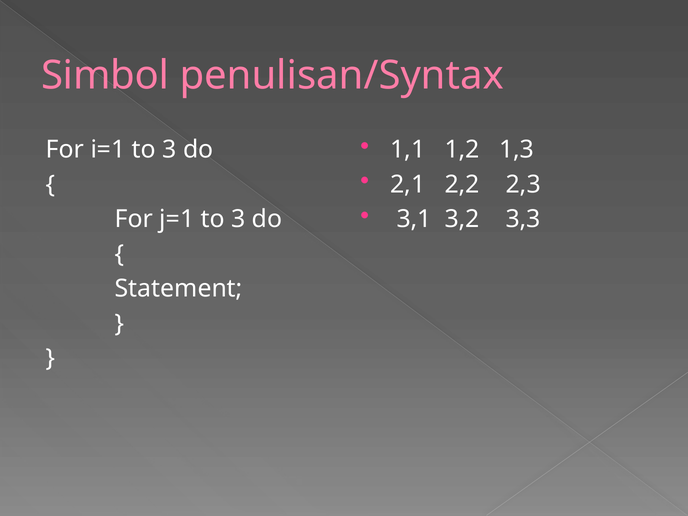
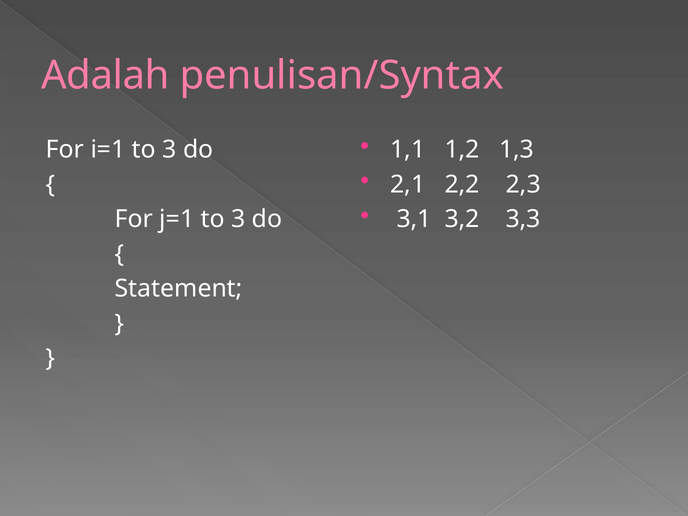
Simbol: Simbol -> Adalah
